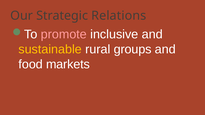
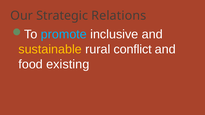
promote colour: pink -> light blue
groups: groups -> conflict
markets: markets -> existing
